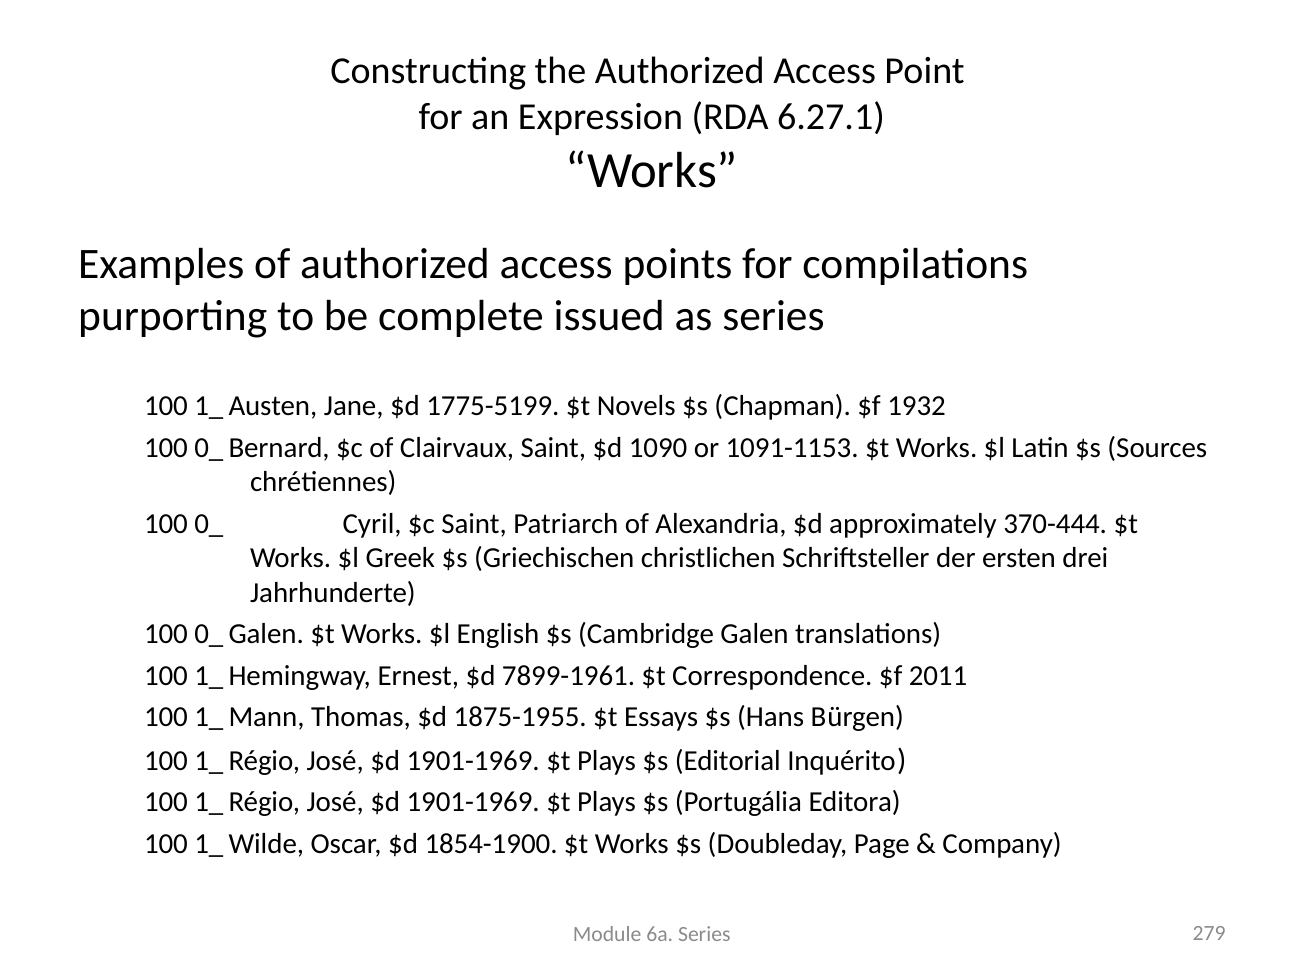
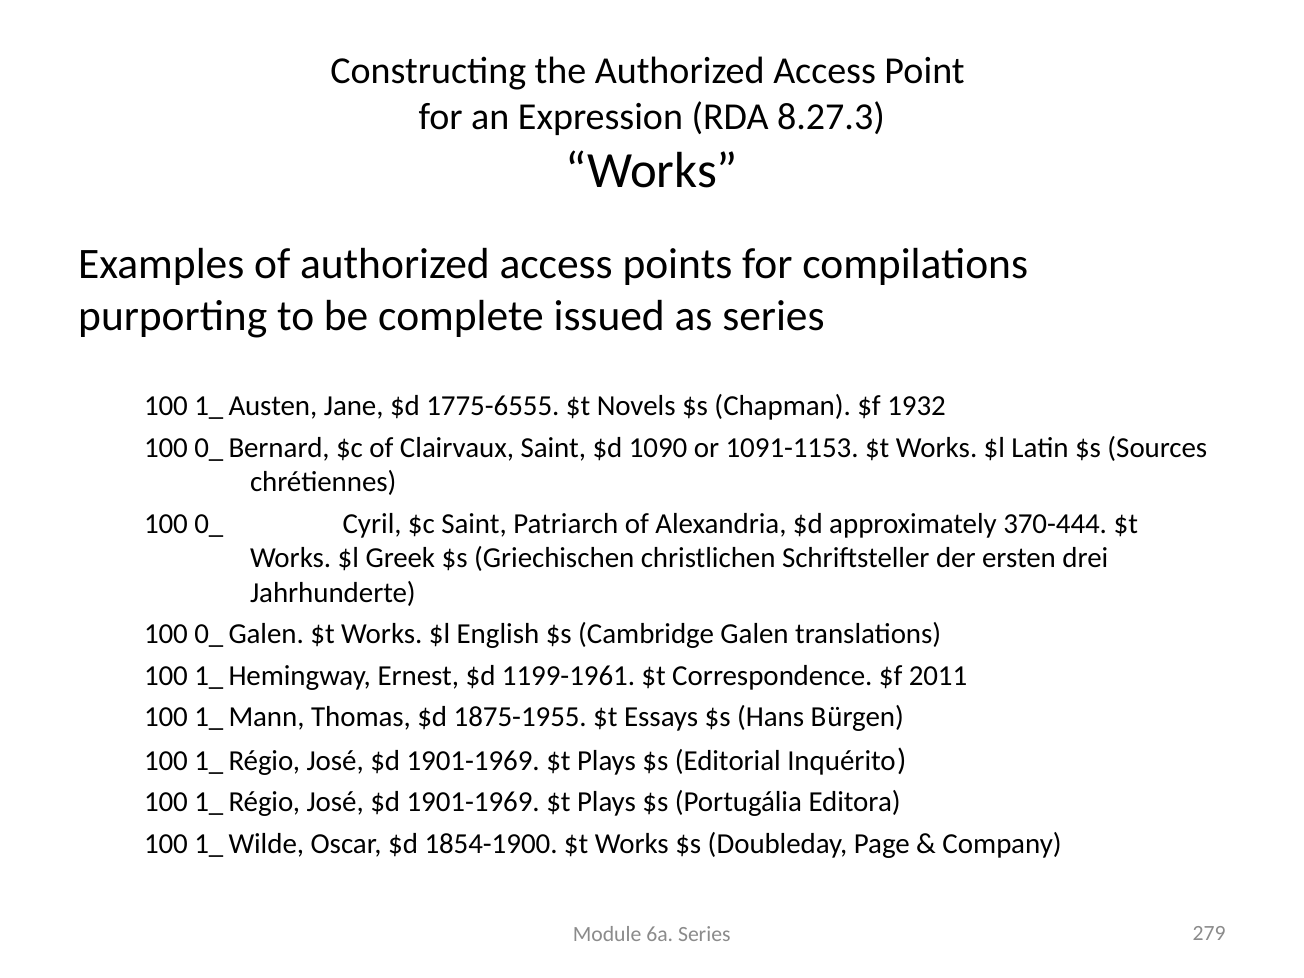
6.27.1: 6.27.1 -> 8.27.3
1775-5199: 1775-5199 -> 1775-6555
7899-1961: 7899-1961 -> 1199-1961
